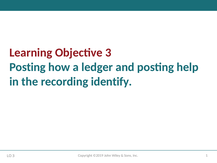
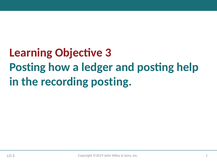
recording identify: identify -> posting
